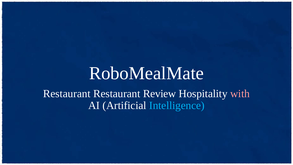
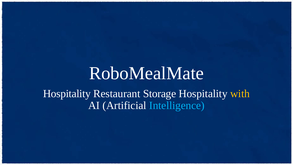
Restaurant at (67, 94): Restaurant -> Hospitality
Review: Review -> Storage
with colour: pink -> yellow
